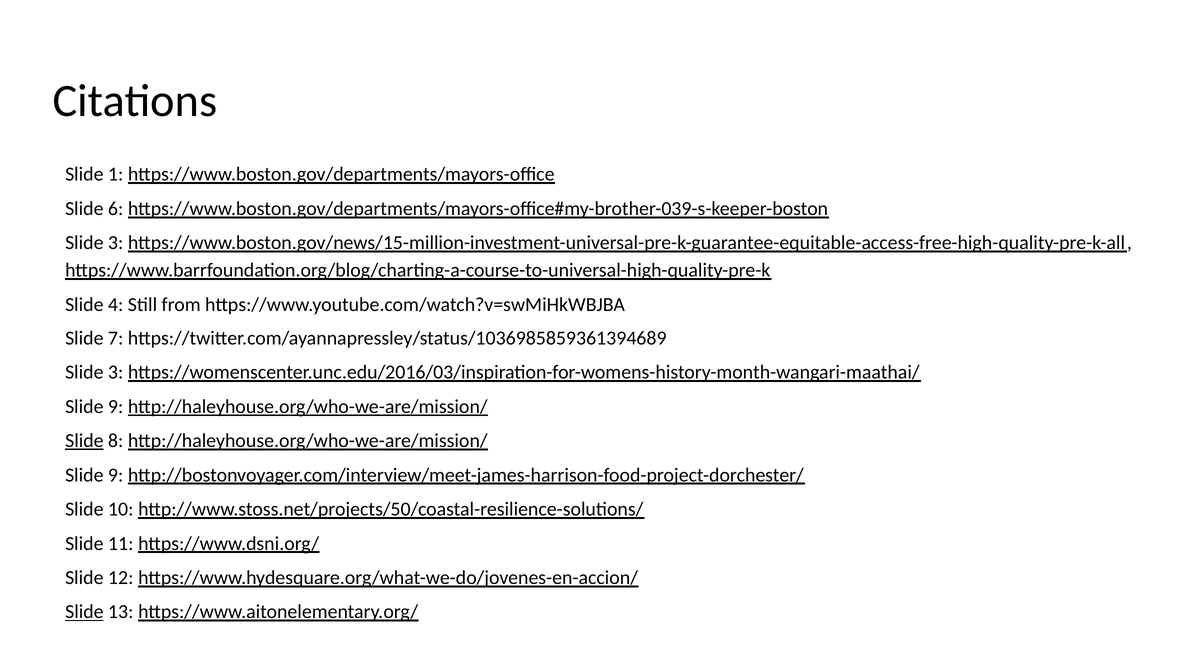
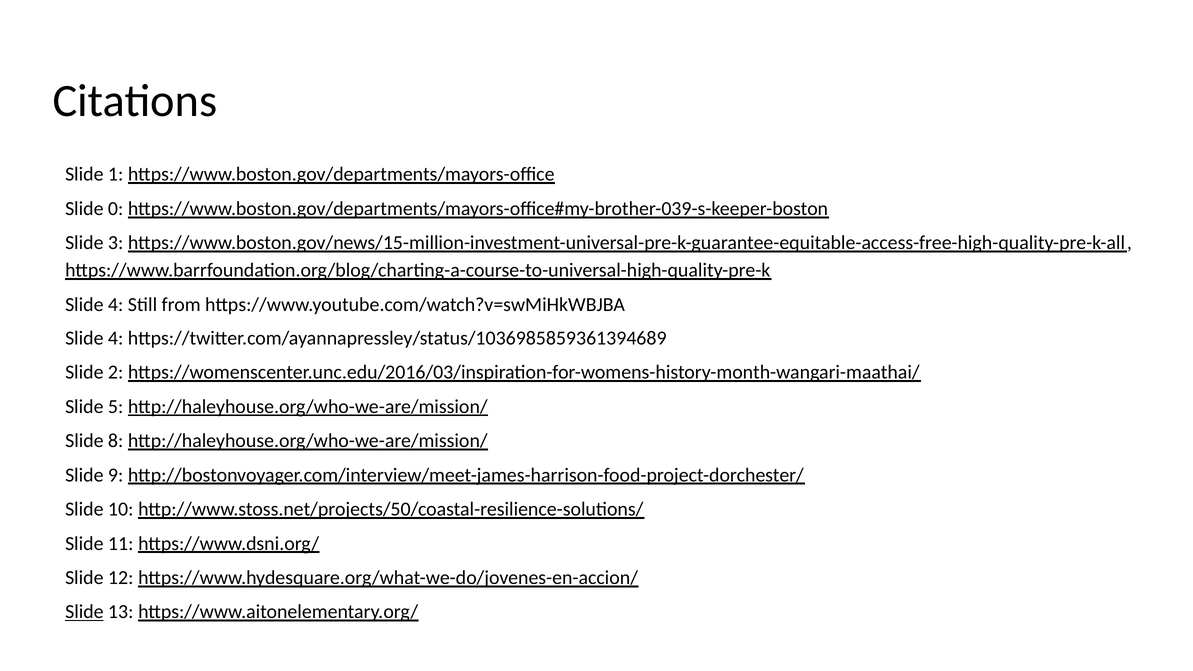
6: 6 -> 0
7 at (116, 338): 7 -> 4
3 at (116, 372): 3 -> 2
9 at (116, 407): 9 -> 5
Slide at (84, 441) underline: present -> none
